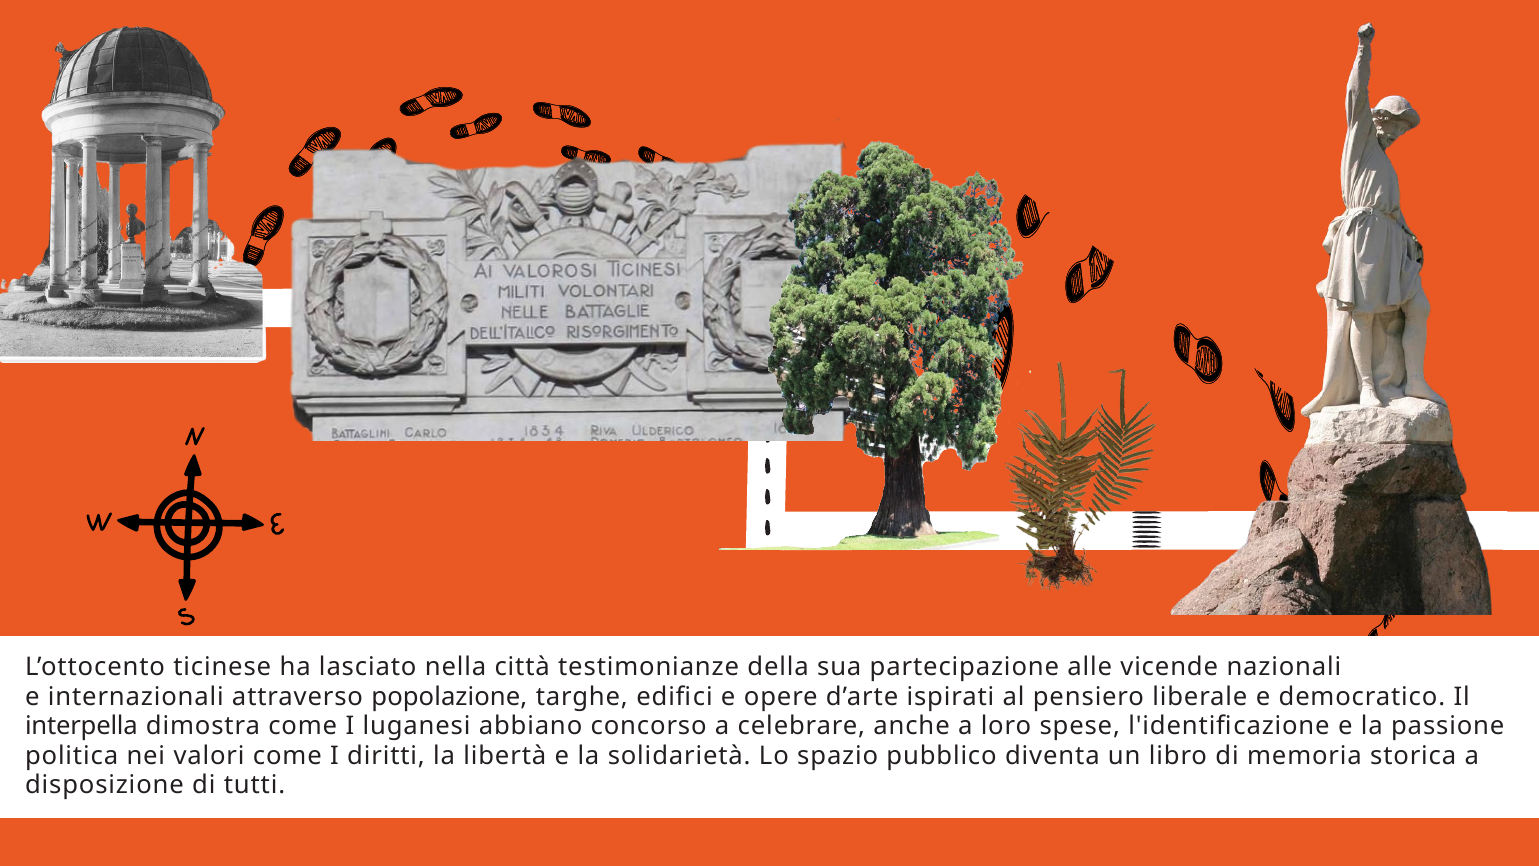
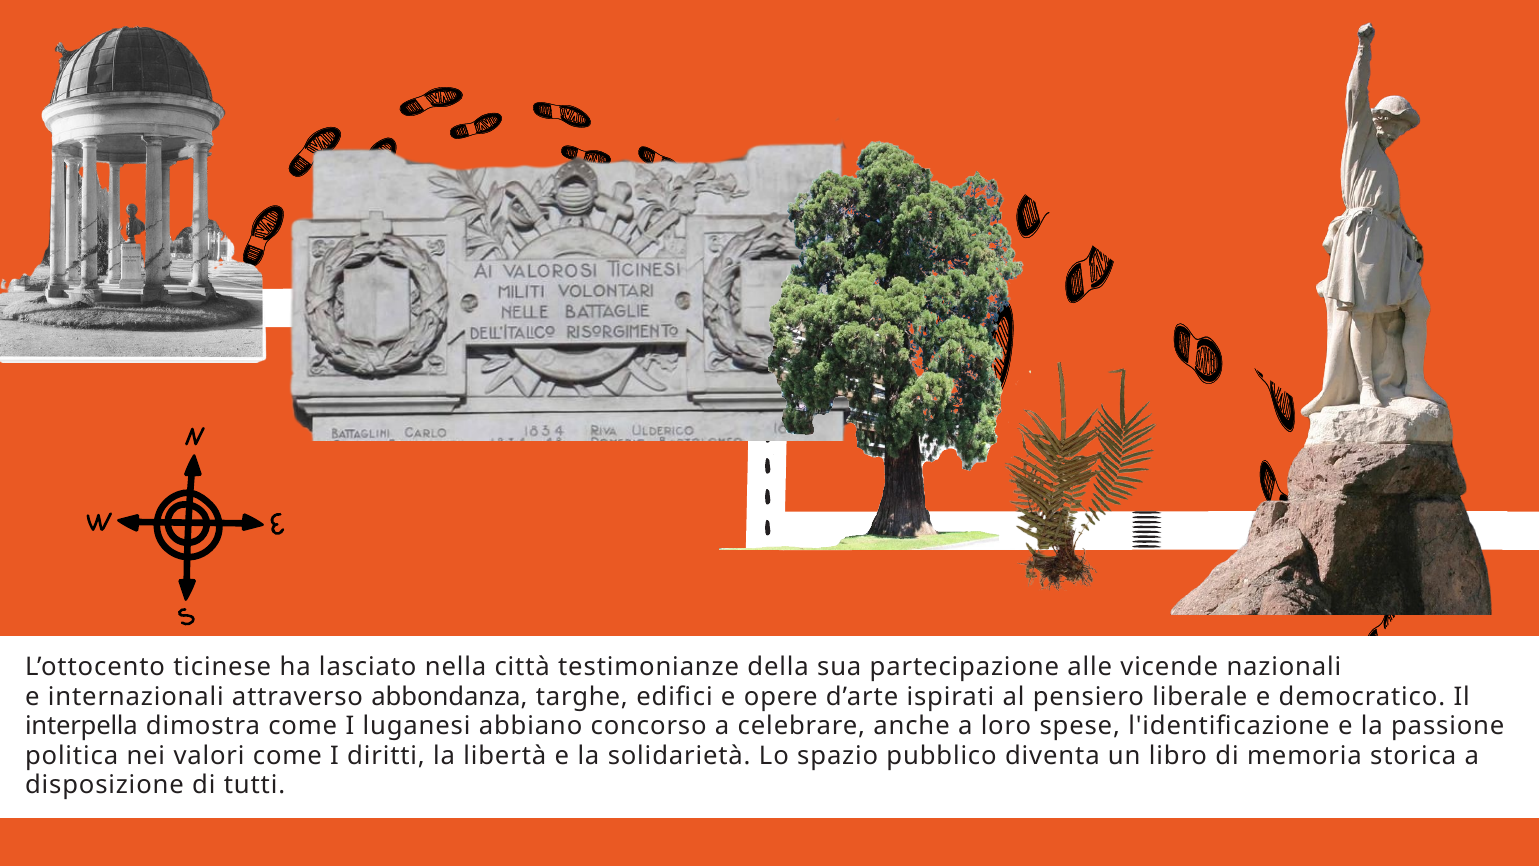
popolazione: popolazione -> abbondanza
